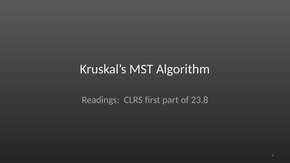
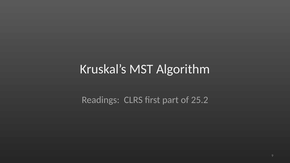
23.8: 23.8 -> 25.2
